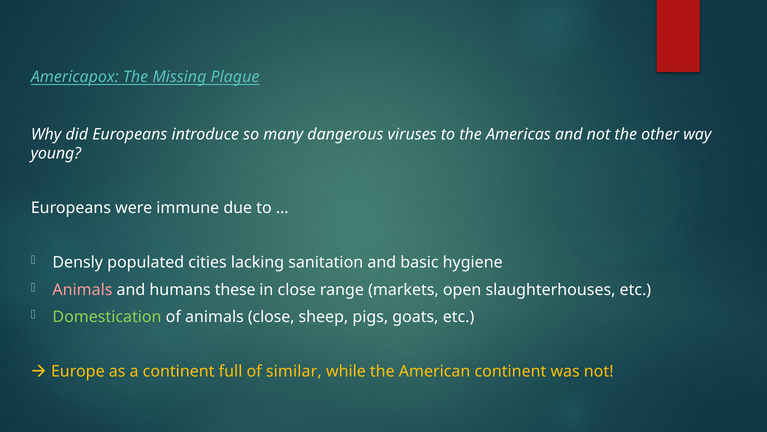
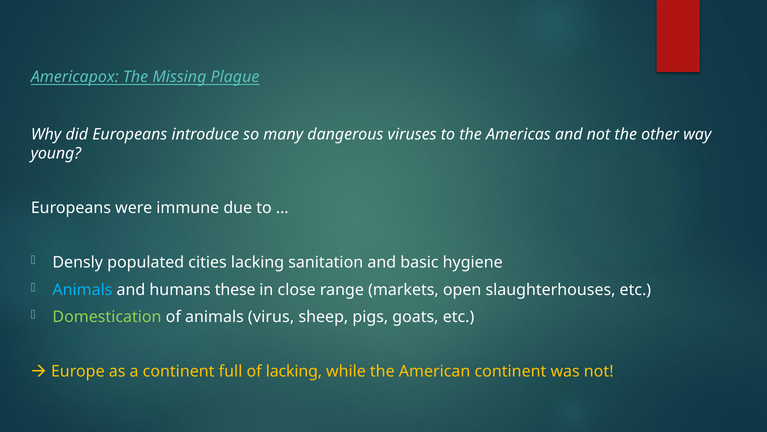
Animals at (82, 289) colour: pink -> light blue
animals close: close -> virus
of similar: similar -> lacking
